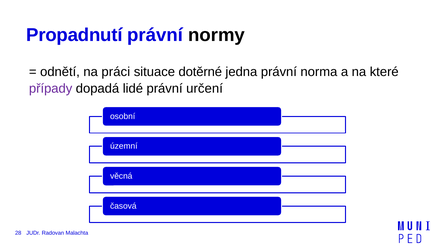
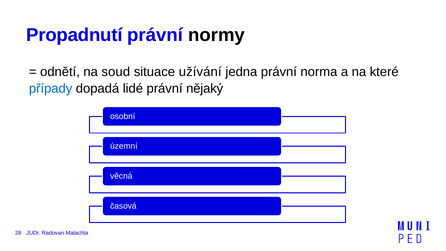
práci: práci -> soud
dotěrné: dotěrné -> užívání
případy colour: purple -> blue
určení: určení -> nějaký
